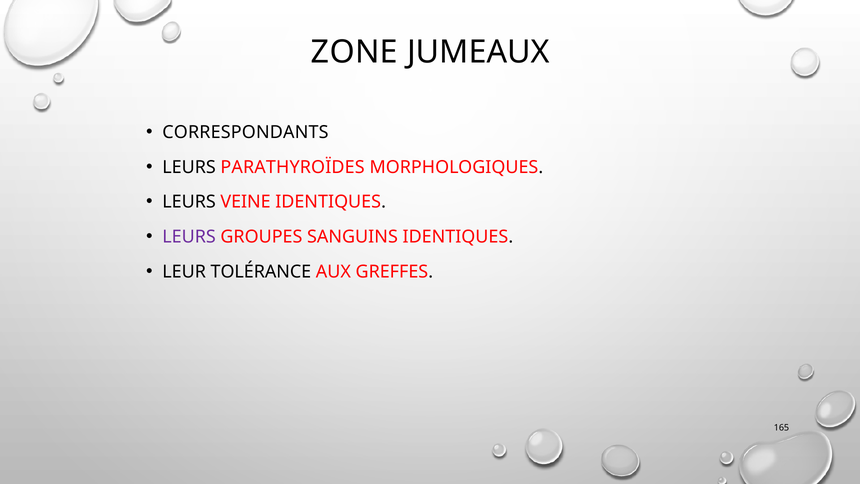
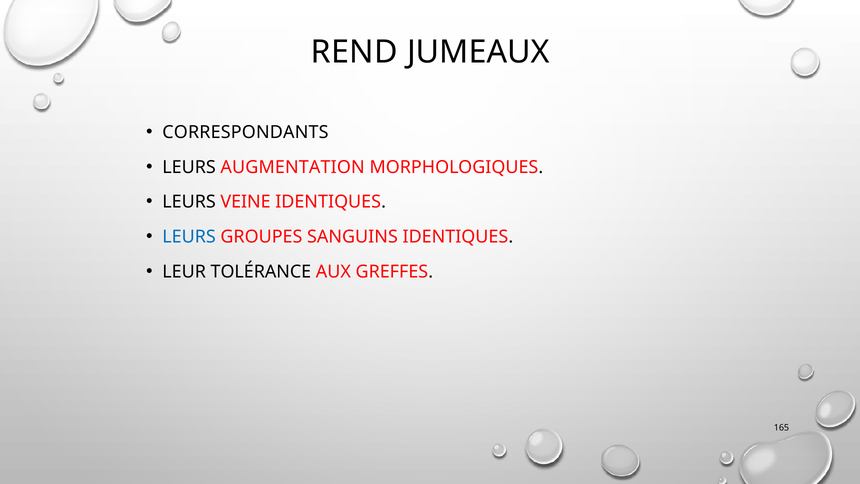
ZONE: ZONE -> REND
PARATHYROÏDES: PARATHYROÏDES -> AUGMENTATION
LEURS at (189, 237) colour: purple -> blue
